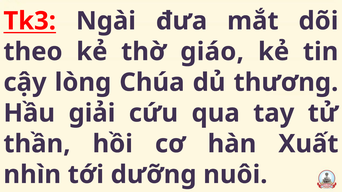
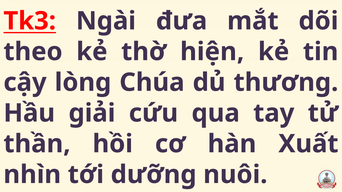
giáo: giáo -> hiện
